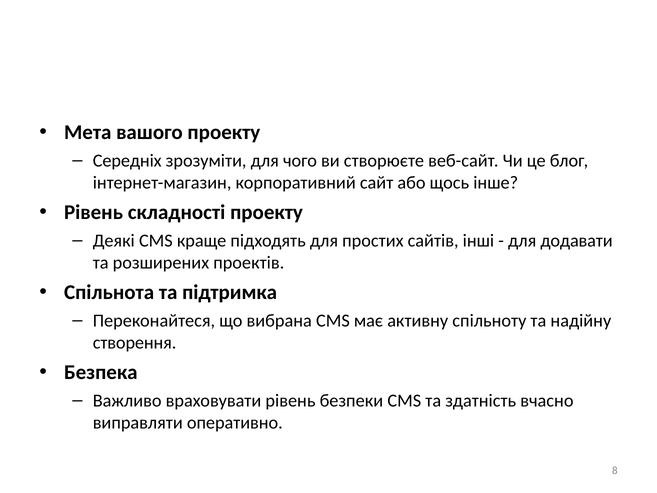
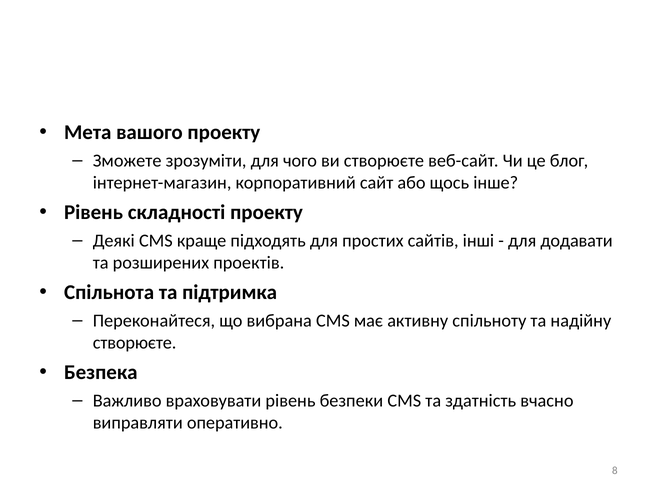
Середніх: Середніх -> Зможете
створення at (135, 343): створення -> створюєте
